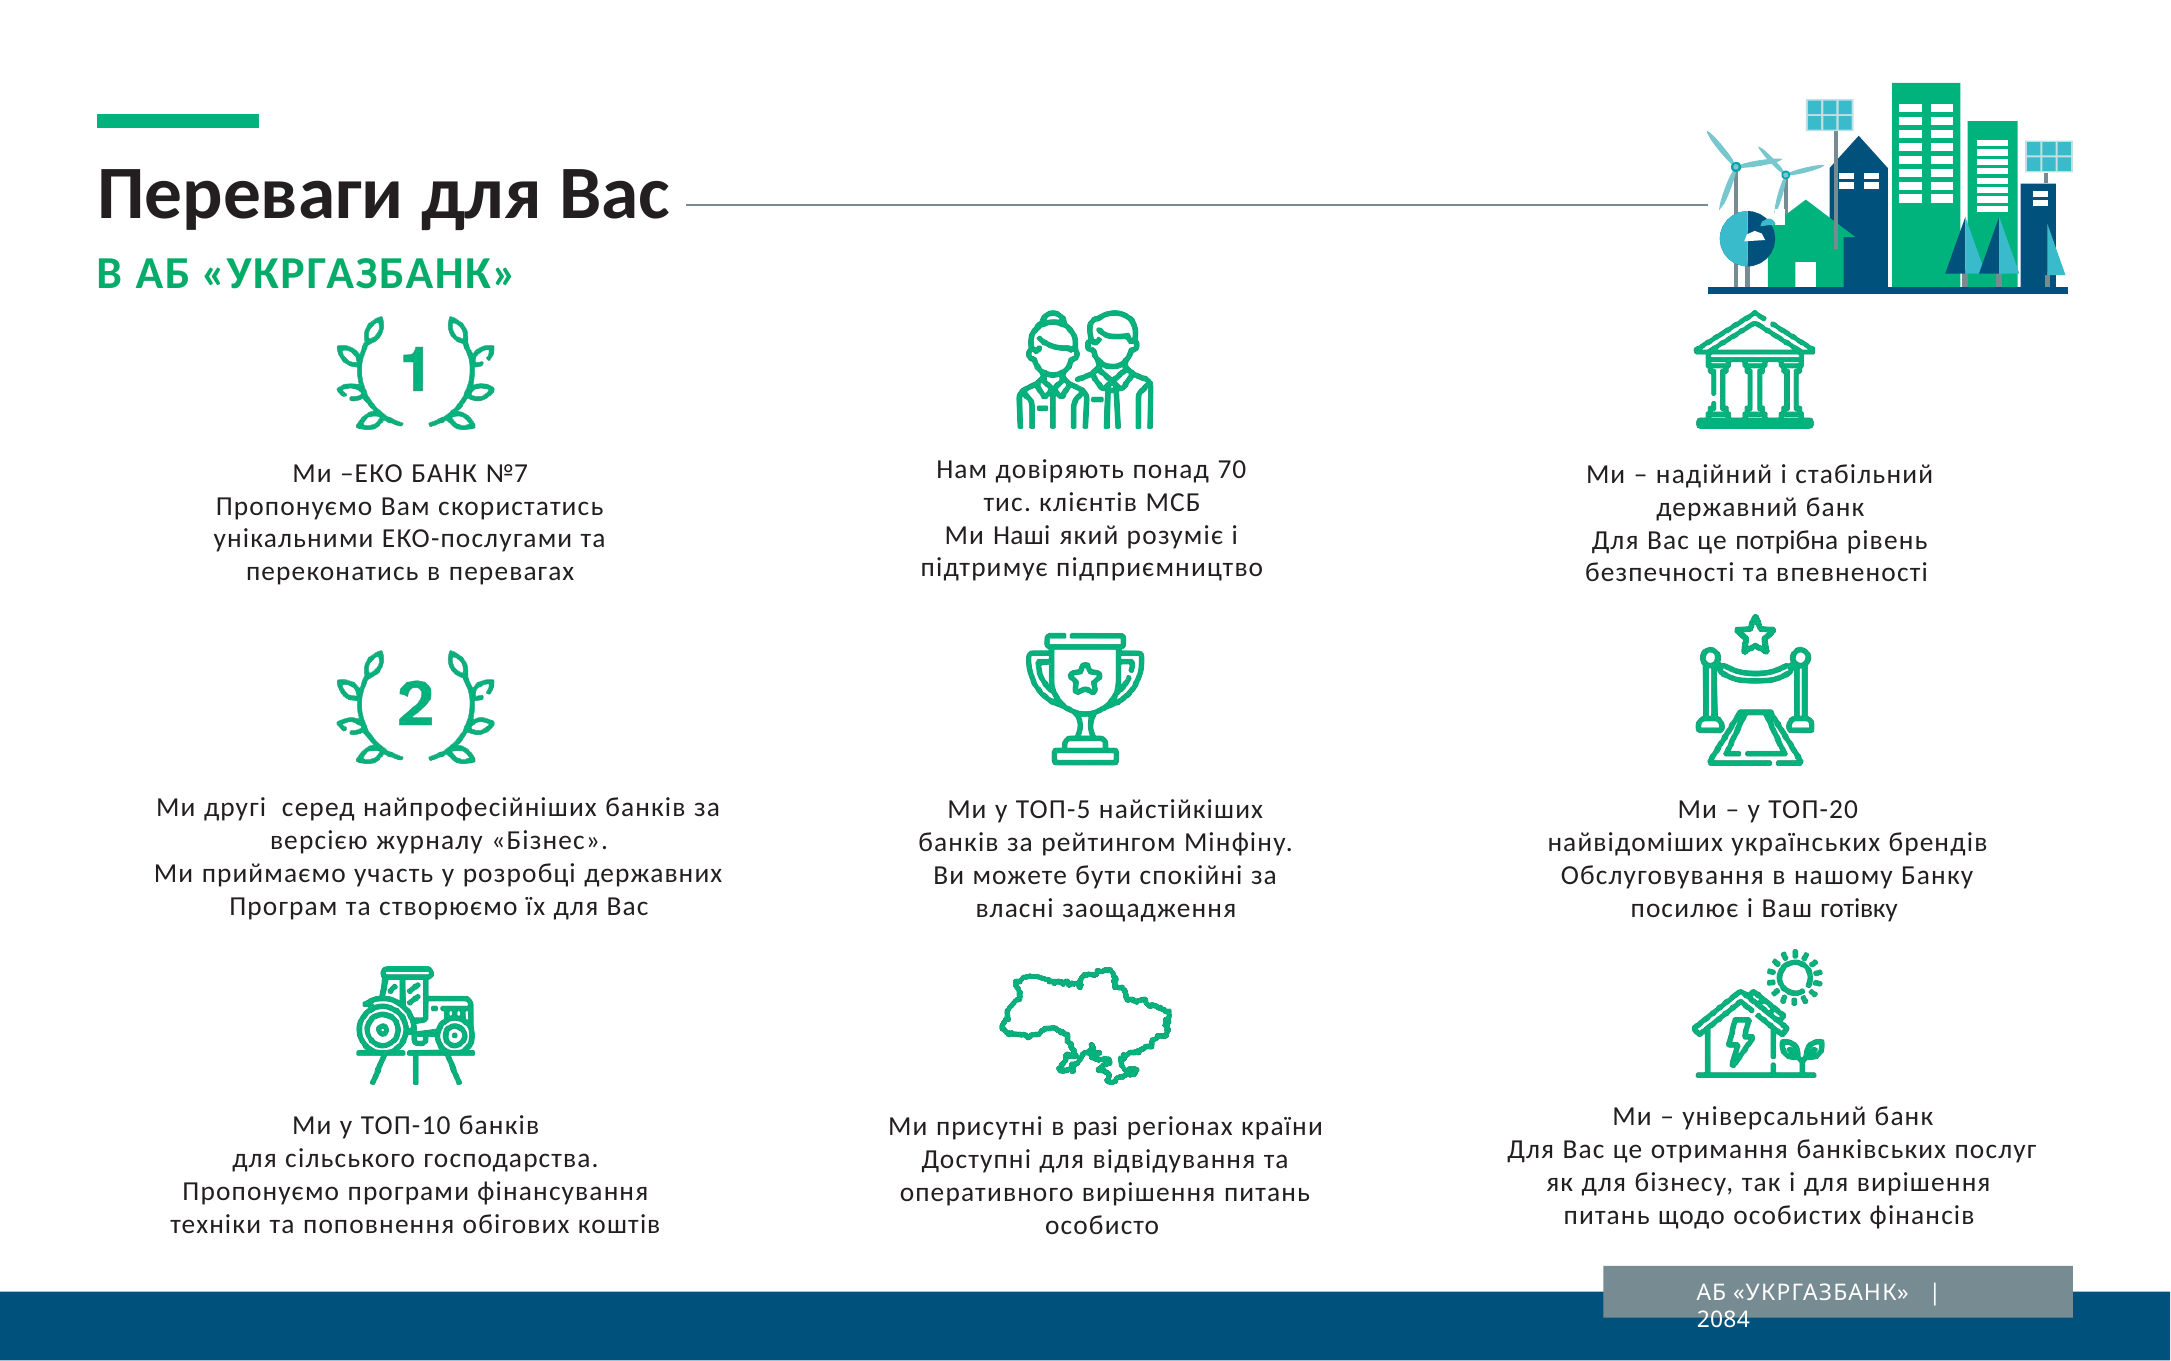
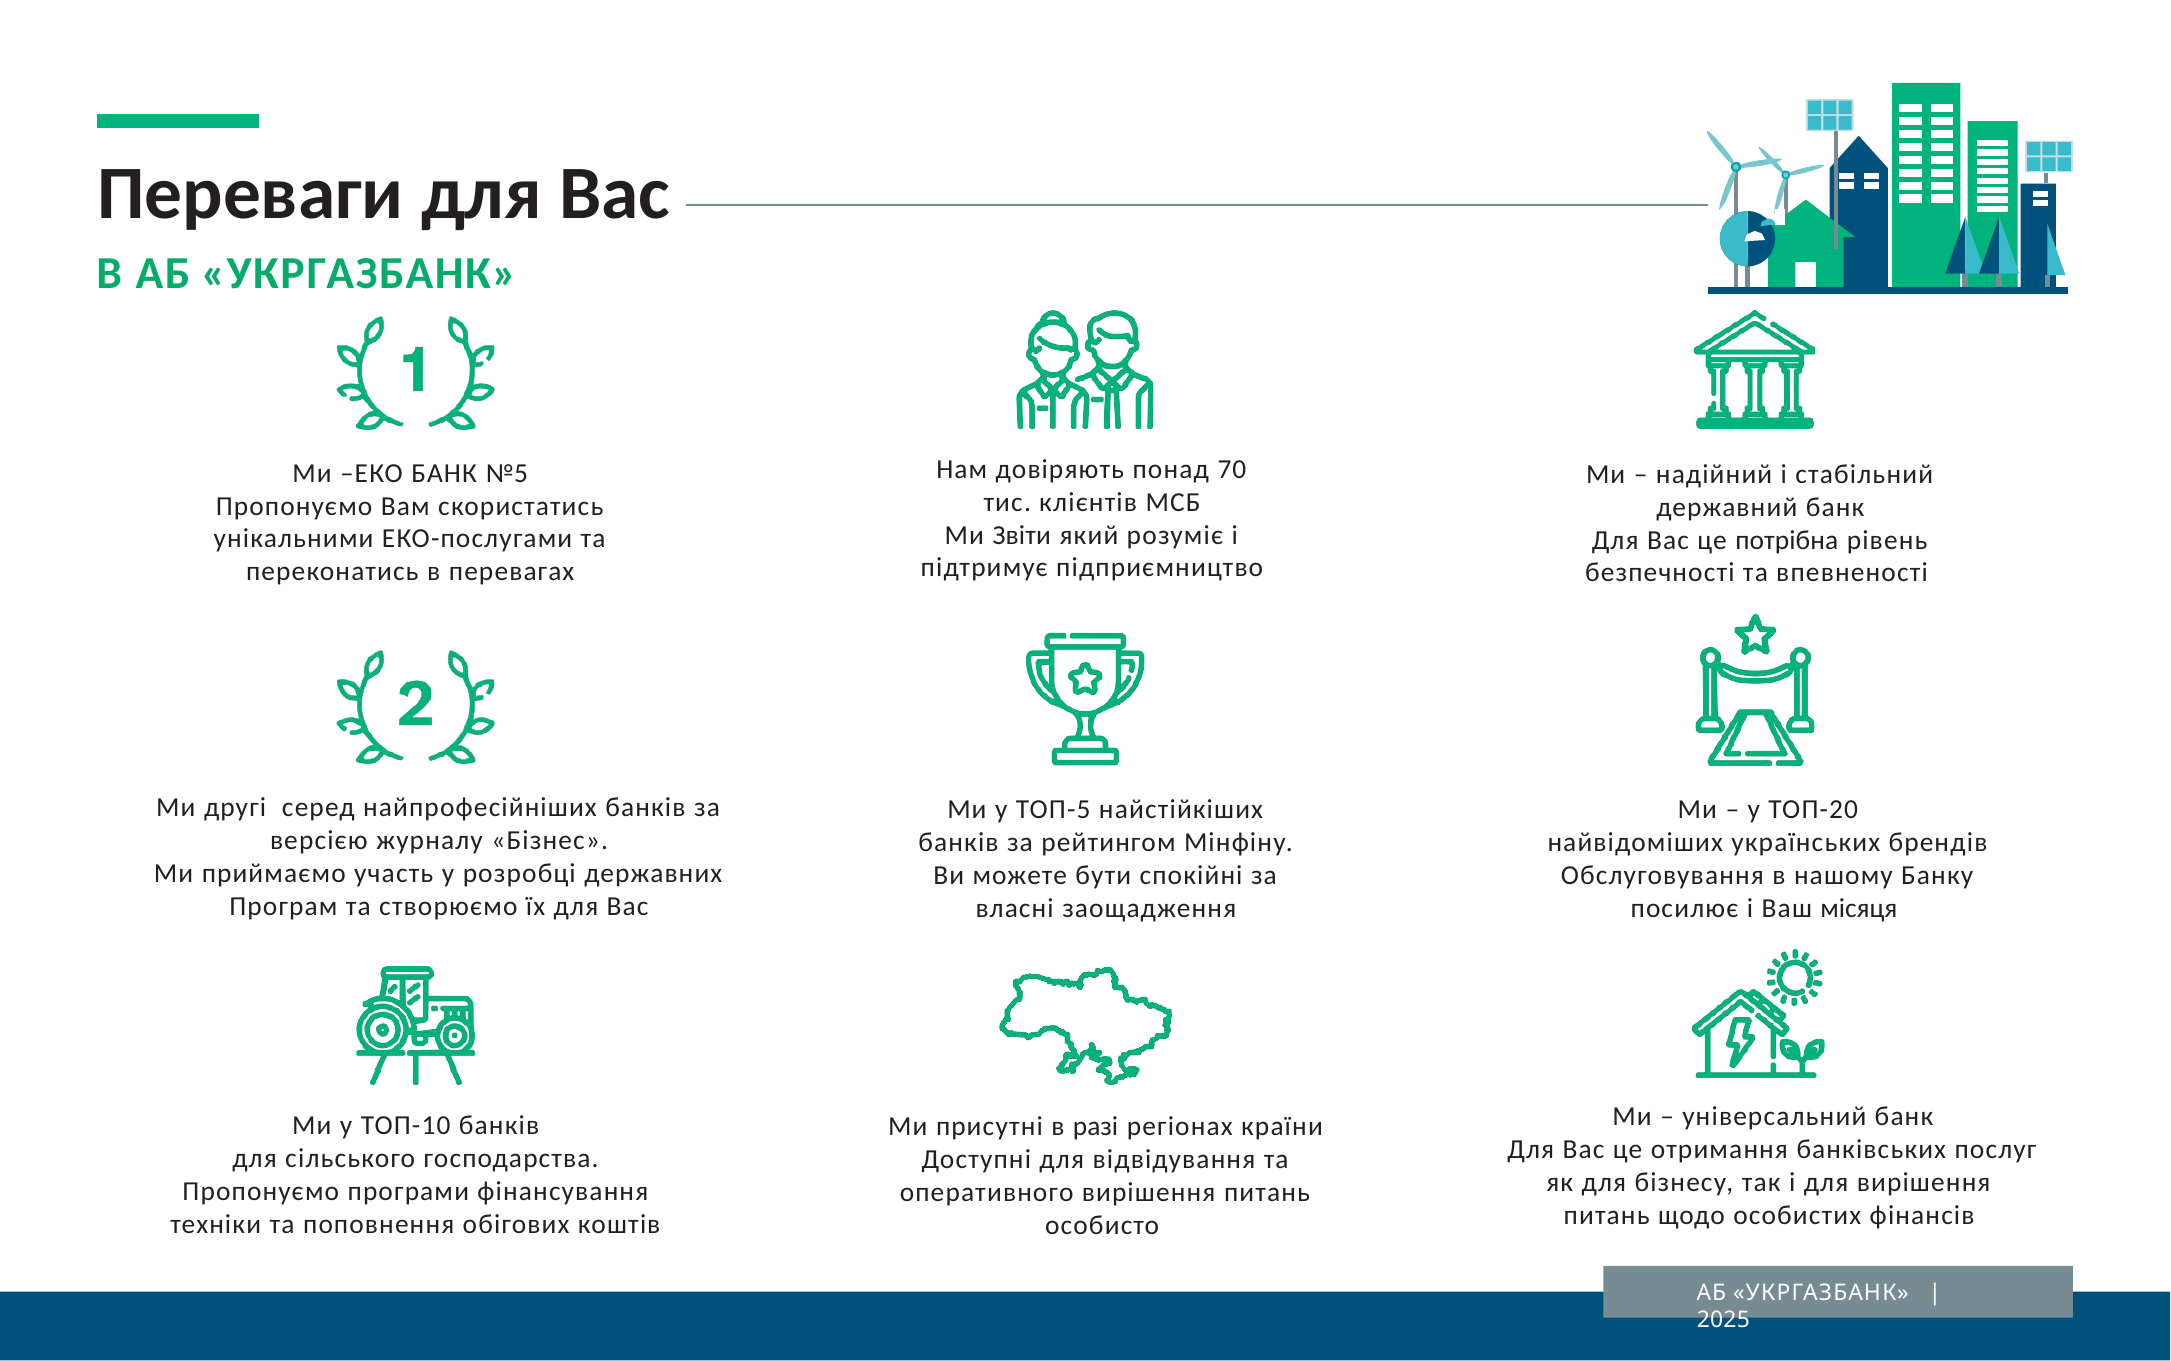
№7: №7 -> №5
Наші: Наші -> Звіти
готівку: готівку -> місяця
2084: 2084 -> 2025
